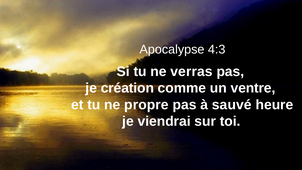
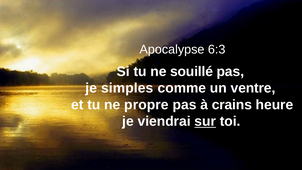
4:3: 4:3 -> 6:3
verras: verras -> souillé
création: création -> simples
sauvé: sauvé -> crains
sur underline: none -> present
